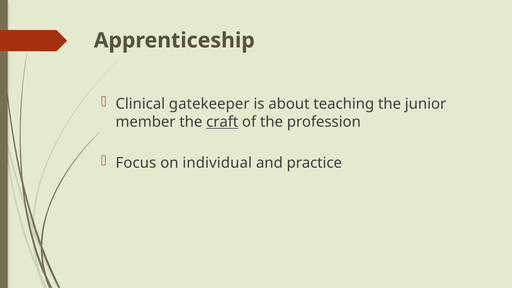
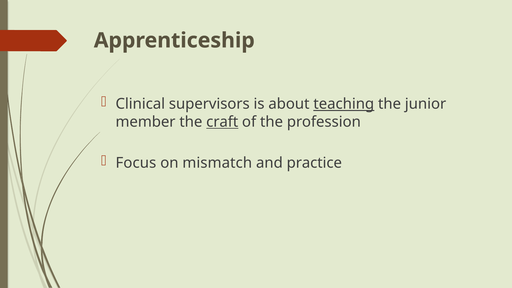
gatekeeper: gatekeeper -> supervisors
teaching underline: none -> present
individual: individual -> mismatch
